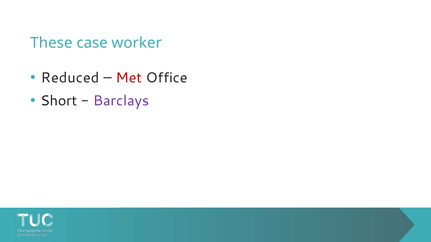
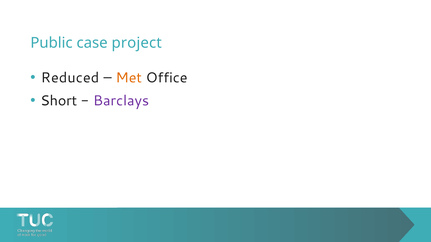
These: These -> Public
worker: worker -> project
Met colour: red -> orange
